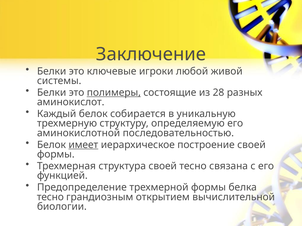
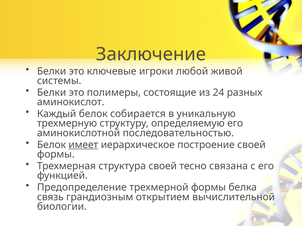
полимеры underline: present -> none
28: 28 -> 24
тесно at (50, 197): тесно -> связь
